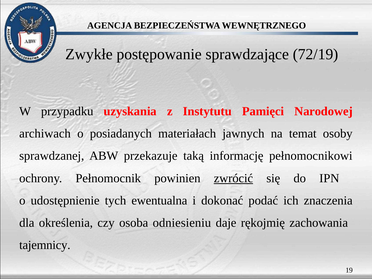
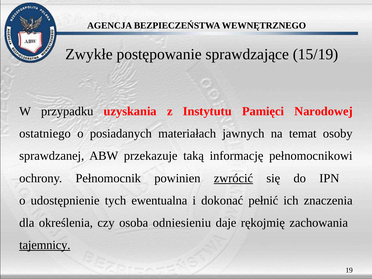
72/19: 72/19 -> 15/19
archiwach: archiwach -> ostatniego
podać: podać -> pełnić
tajemnicy underline: none -> present
